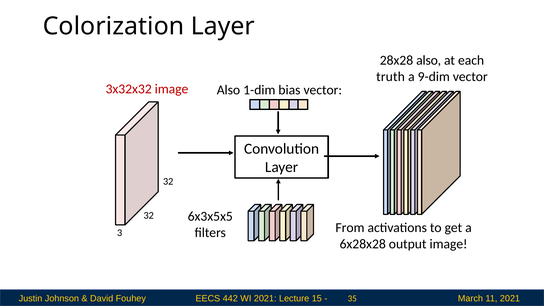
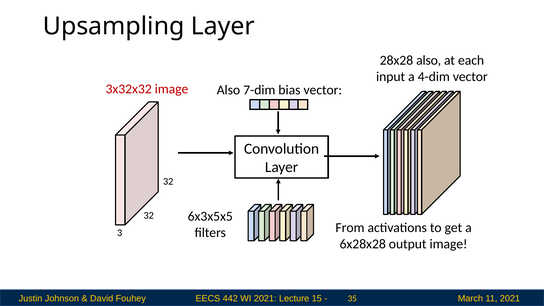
Colorization: Colorization -> Upsampling
truth: truth -> input
9-dim: 9-dim -> 4-dim
1-dim: 1-dim -> 7-dim
